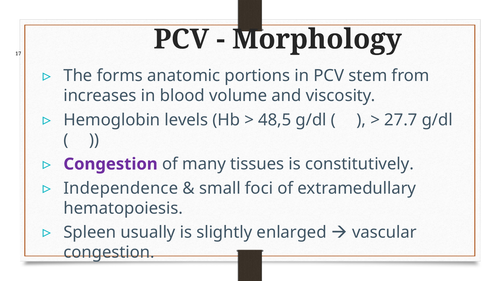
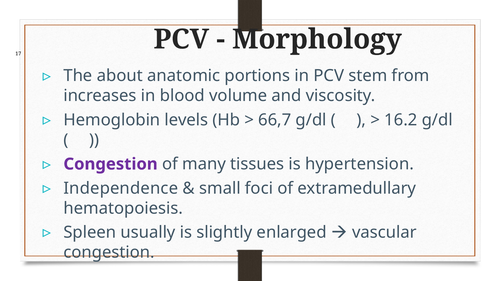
forms: forms -> about
48,5: 48,5 -> 66,7
27.7: 27.7 -> 16.2
constitutively: constitutively -> hypertension
